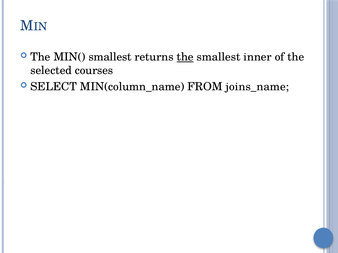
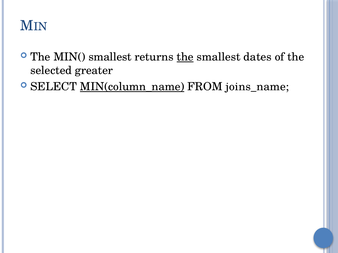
inner: inner -> dates
courses: courses -> greater
MIN(column_name underline: none -> present
